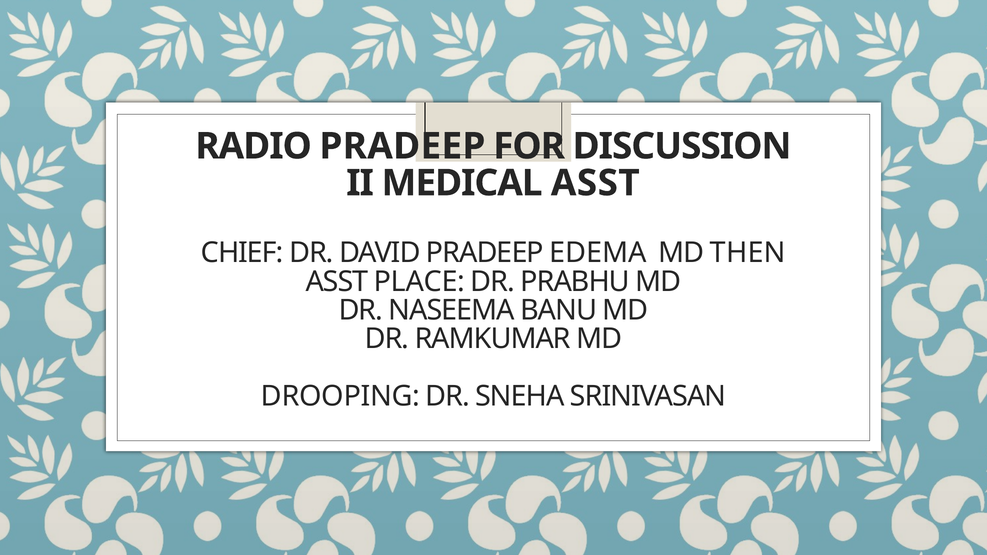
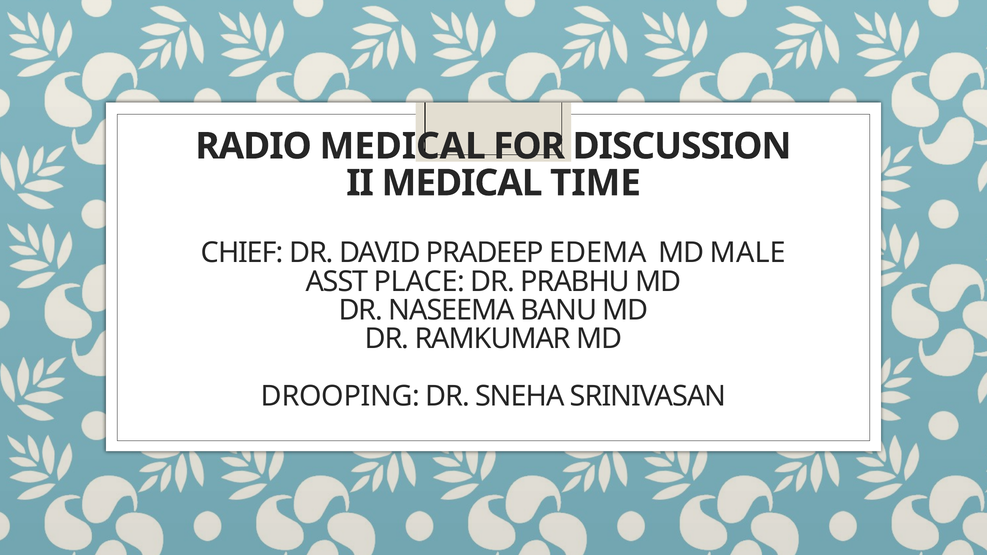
RADIO PRADEEP: PRADEEP -> MEDICAL
MEDICAL ASST: ASST -> TIME
THEN: THEN -> MALE
